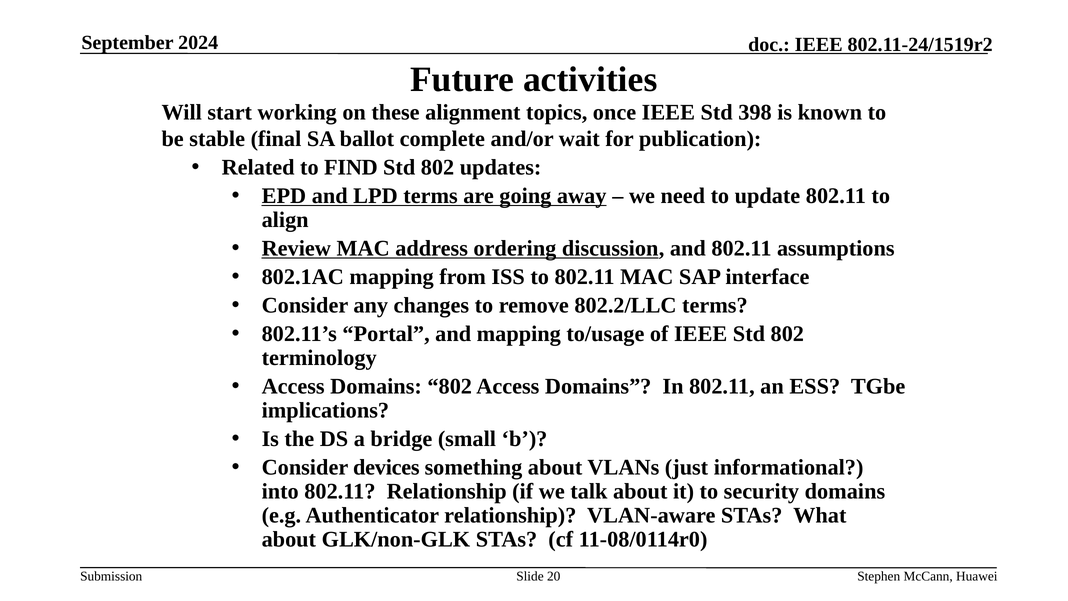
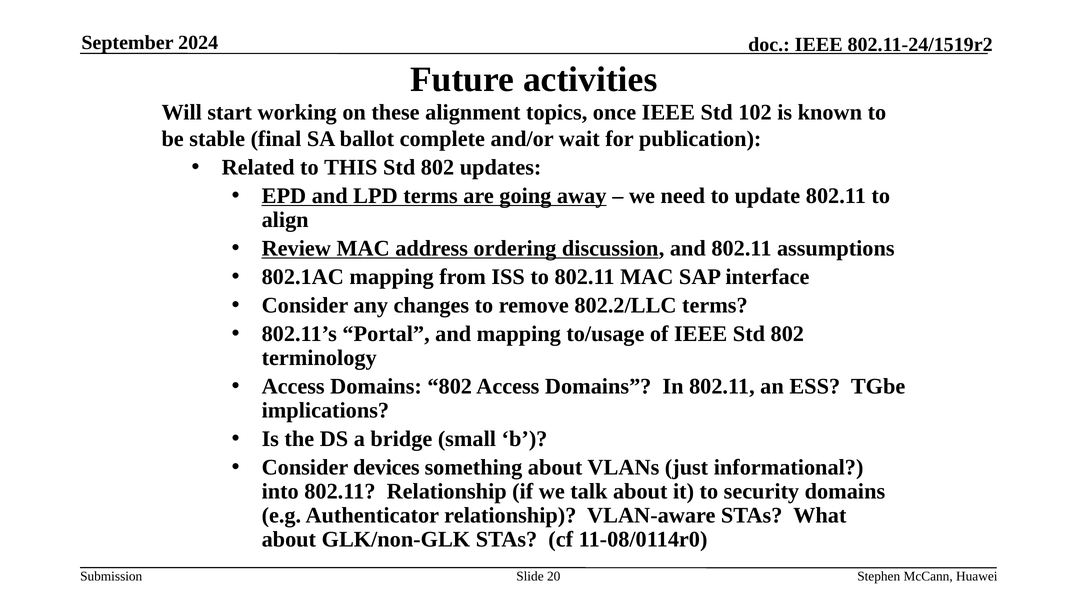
398: 398 -> 102
FIND: FIND -> THIS
